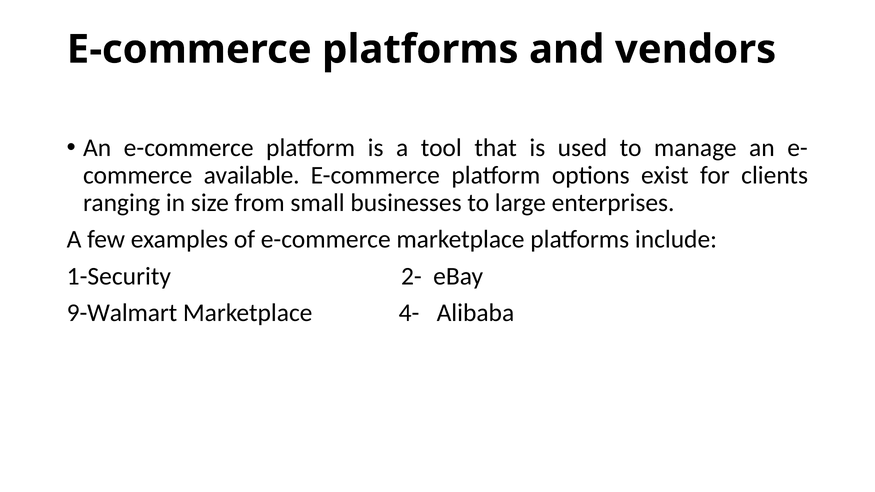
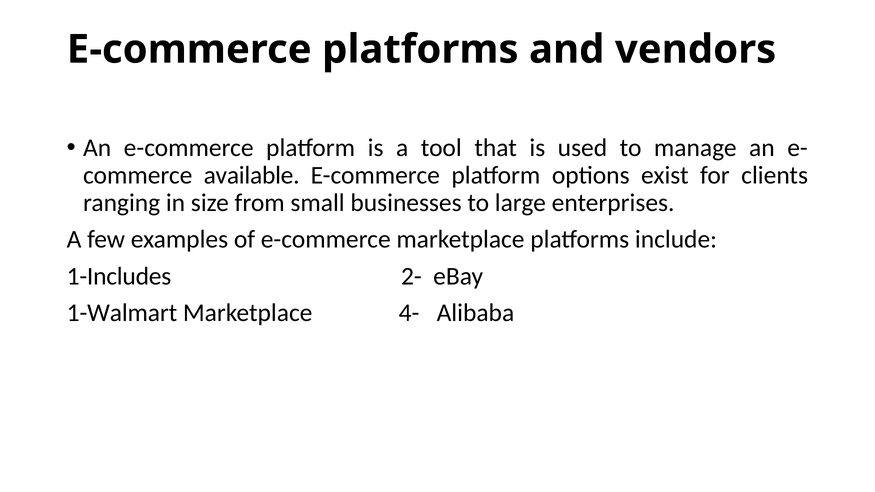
1-Security: 1-Security -> 1-Includes
9-Walmart: 9-Walmart -> 1-Walmart
